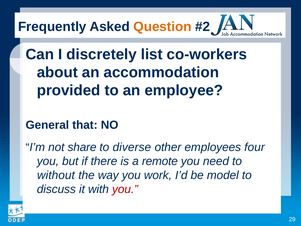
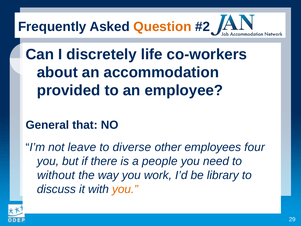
list: list -> life
share: share -> leave
remote: remote -> people
model: model -> library
you at (125, 189) colour: red -> orange
